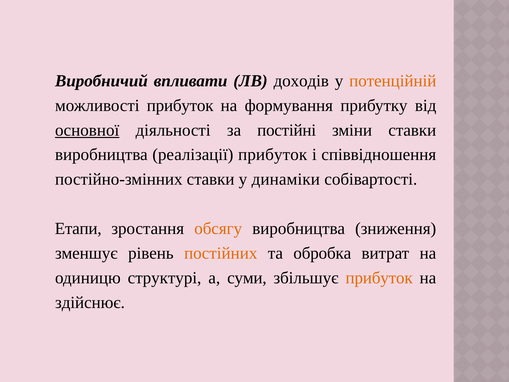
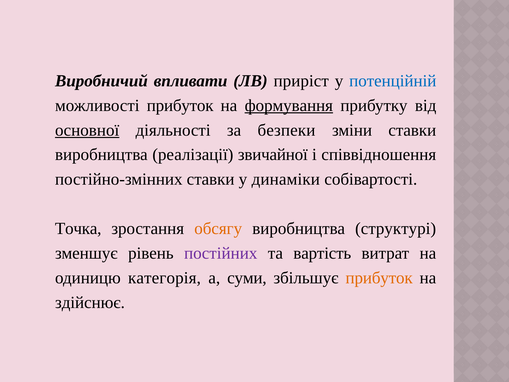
доходів: доходів -> приріст
потенційній colour: orange -> blue
формування underline: none -> present
постійні: постійні -> безпеки
реалізації прибуток: прибуток -> звичайної
Етапи: Етапи -> Точка
зниження: зниження -> структурі
постійних colour: orange -> purple
обробка: обробка -> вартість
структурі: структурі -> категорія
